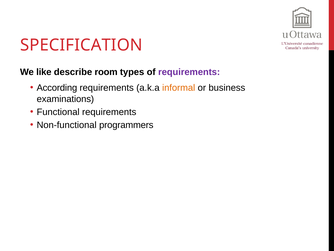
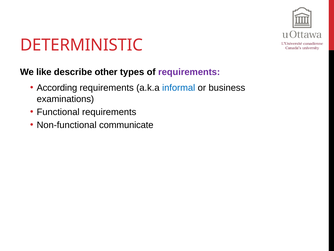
SPECIFICATION: SPECIFICATION -> DETERMINISTIC
room: room -> other
informal colour: orange -> blue
programmers: programmers -> communicate
